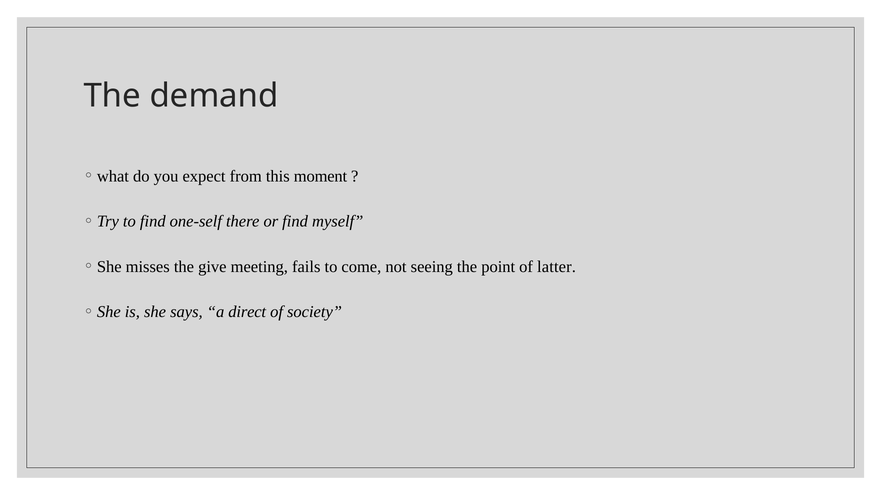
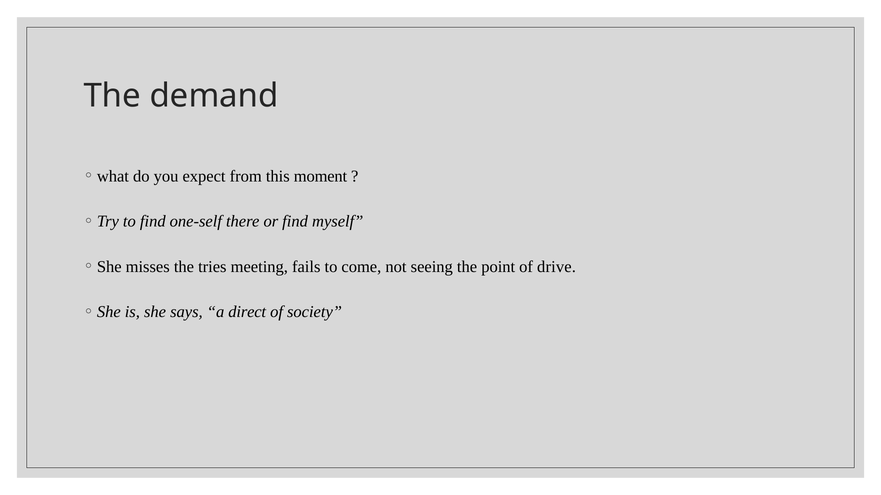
give: give -> tries
latter: latter -> drive
